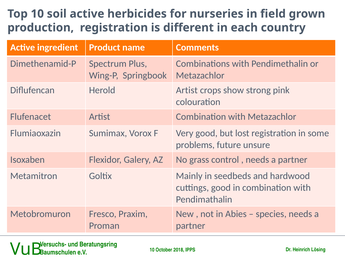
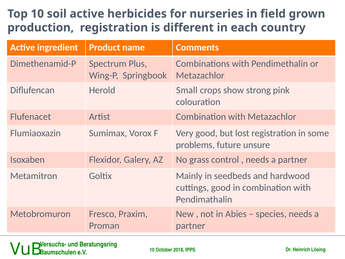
Herold Artist: Artist -> Small
